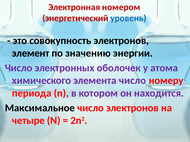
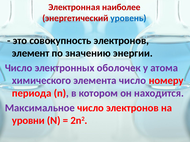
номером: номером -> наиболее
Максимальное colour: black -> purple
четыре: четыре -> уровни
